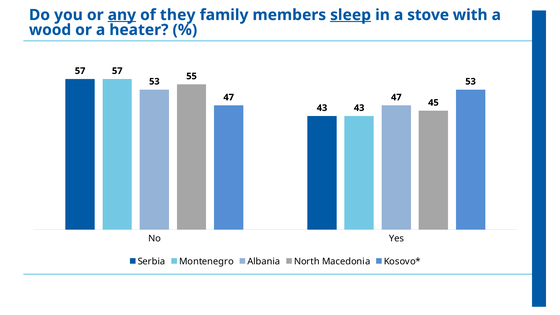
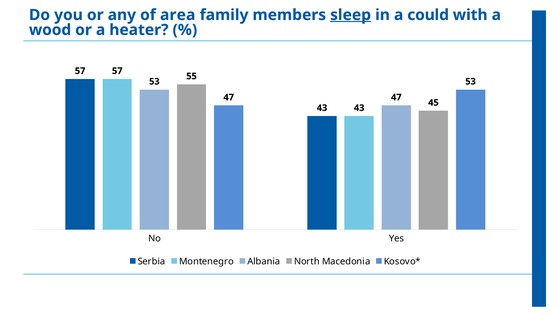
any underline: present -> none
they: they -> area
stove: stove -> could
